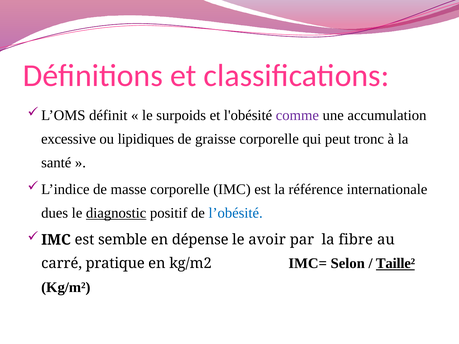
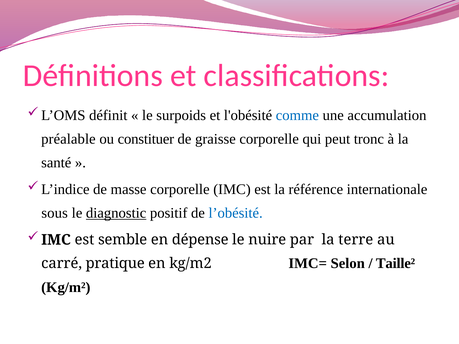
comme colour: purple -> blue
excessive: excessive -> préalable
lipidiques: lipidiques -> constituer
dues: dues -> sous
avoir: avoir -> nuire
fibre: fibre -> terre
Taille² underline: present -> none
